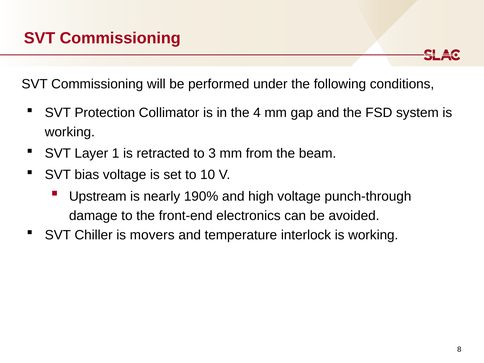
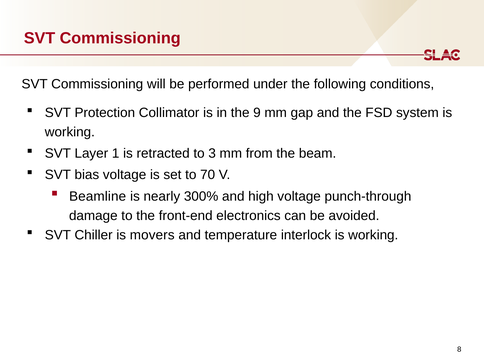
4: 4 -> 9
10: 10 -> 70
Upstream: Upstream -> Beamline
190%: 190% -> 300%
